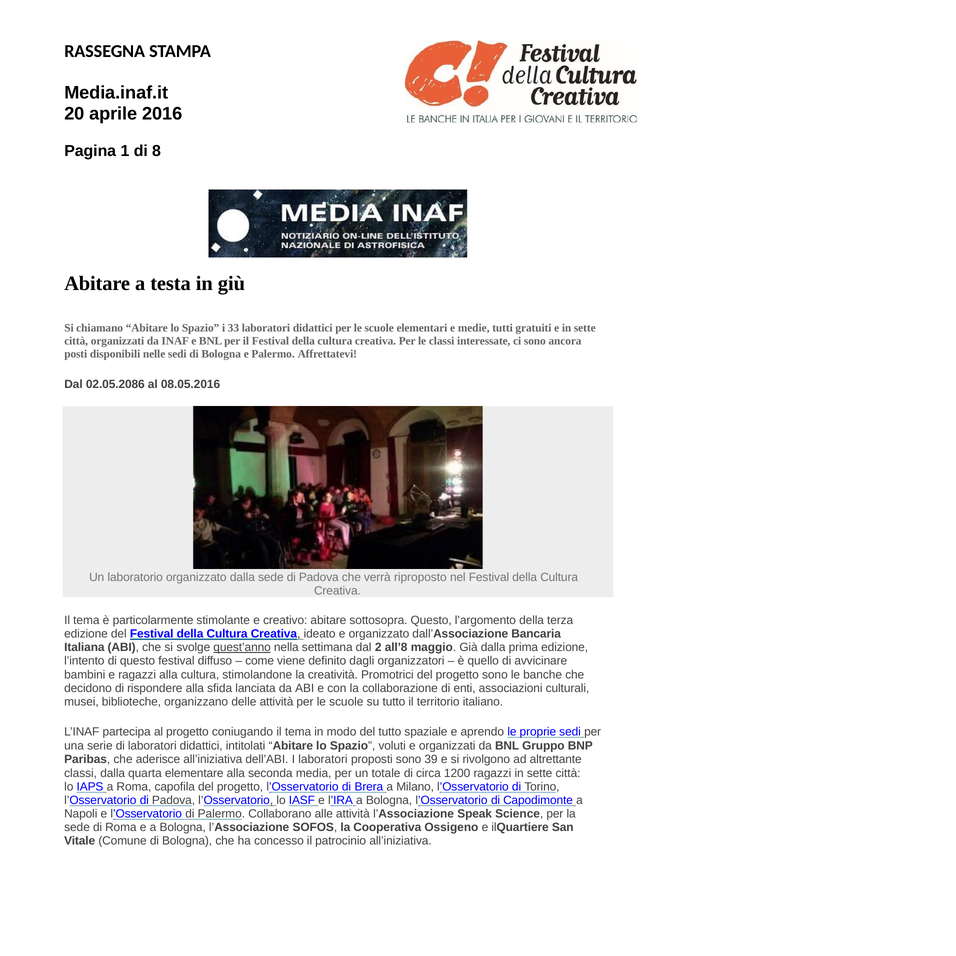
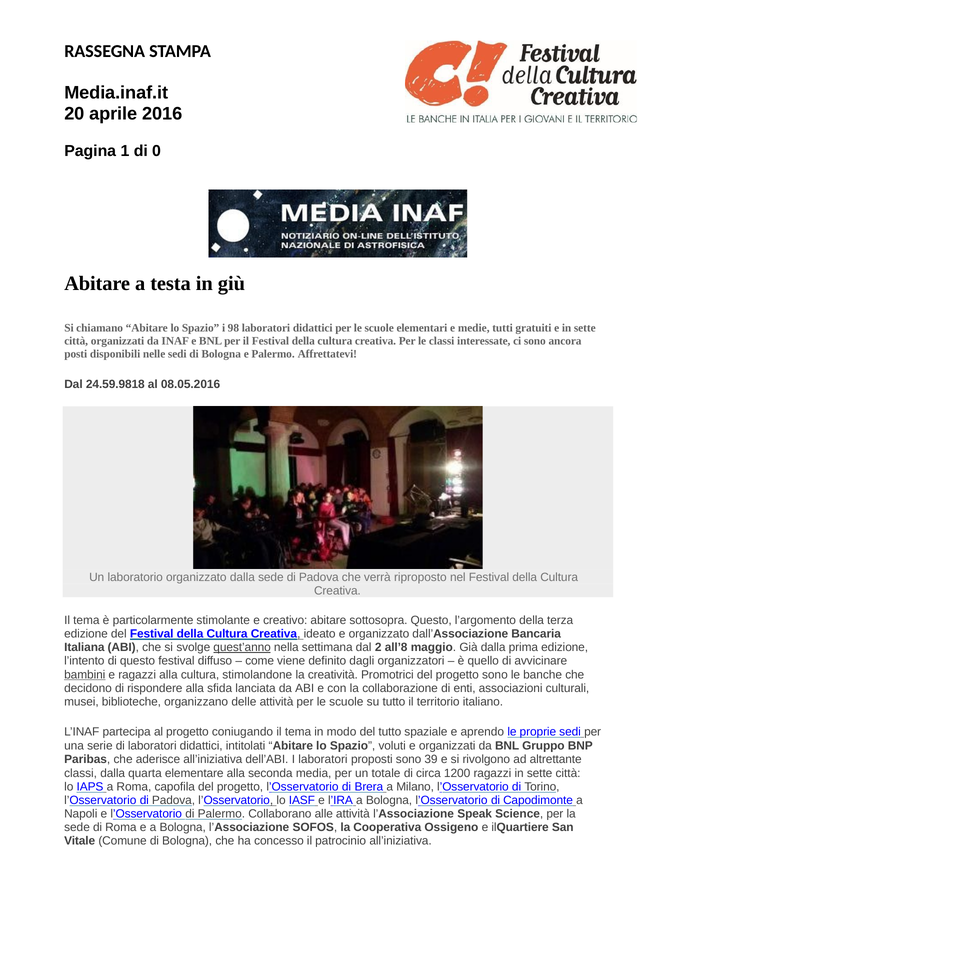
8: 8 -> 0
33: 33 -> 98
02.05.2086: 02.05.2086 -> 24.59.9818
bambini underline: none -> present
